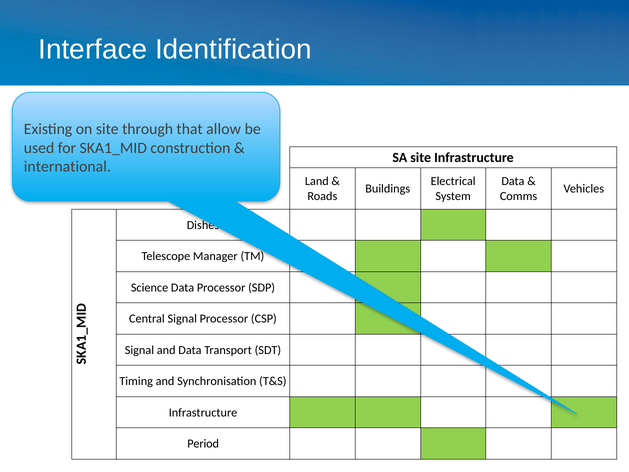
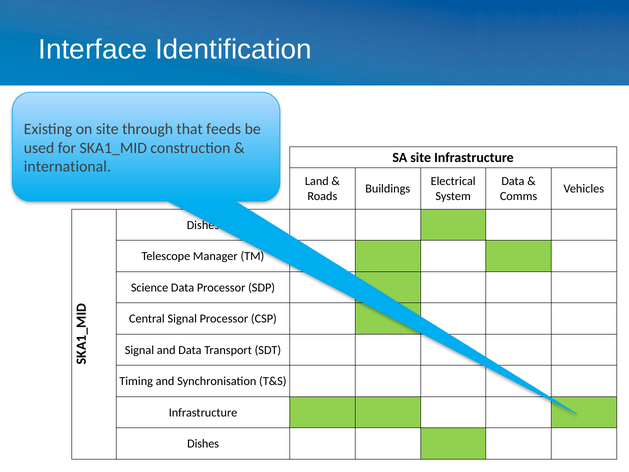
allow: allow -> feeds
Period at (203, 444): Period -> Dishes
